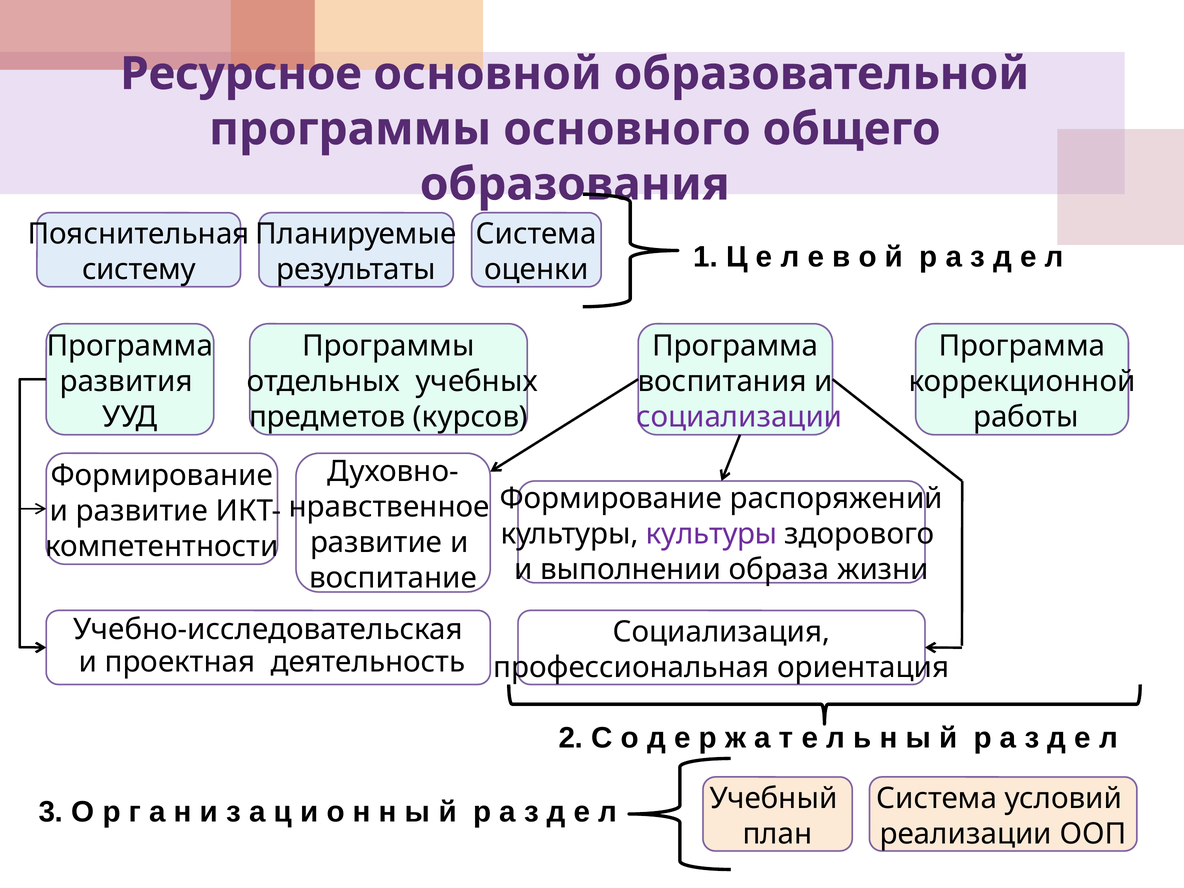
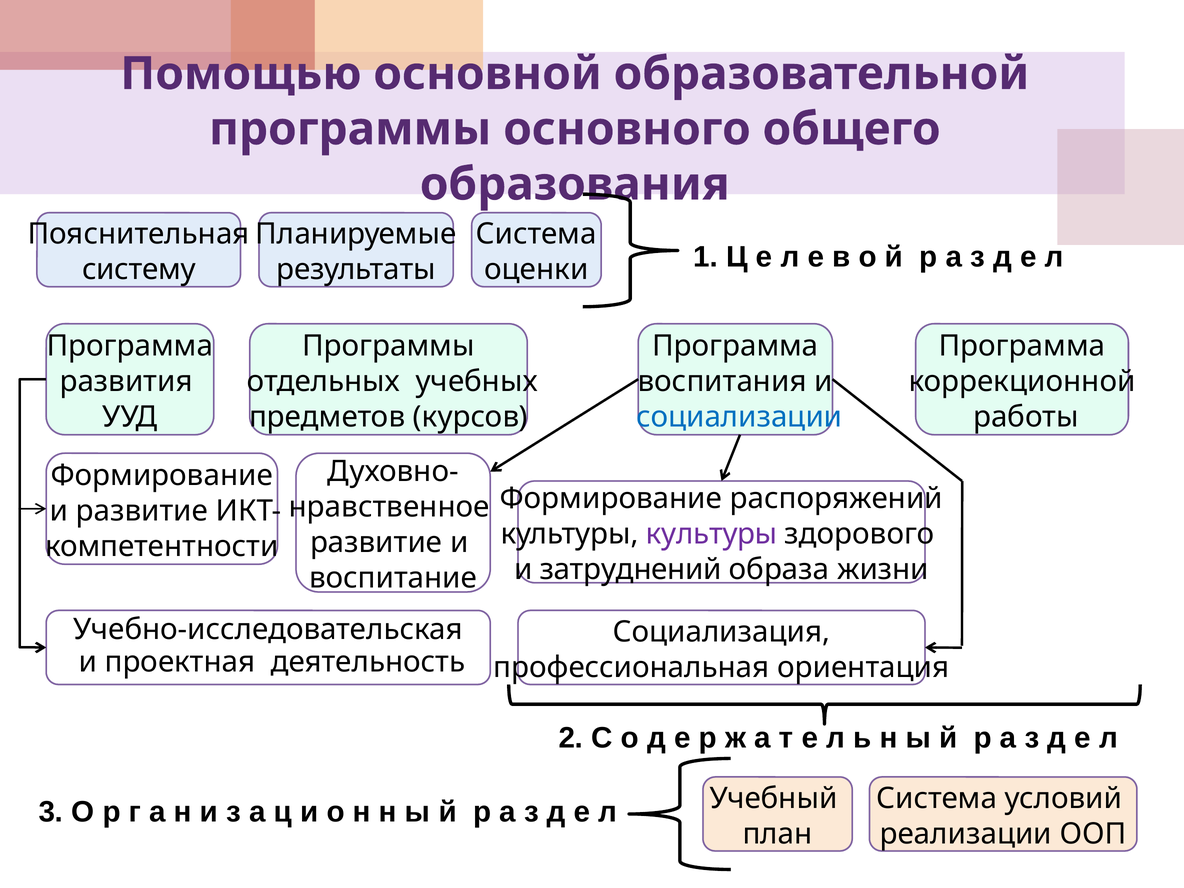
Ресурсное: Ресурсное -> Помощью
социализации colour: purple -> blue
выполнении: выполнении -> затруднений
